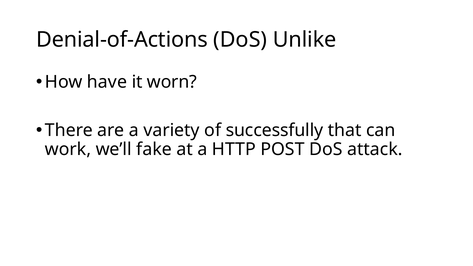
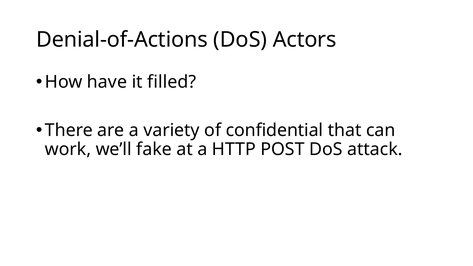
Unlike: Unlike -> Actors
worn: worn -> filled
successfully: successfully -> confidential
